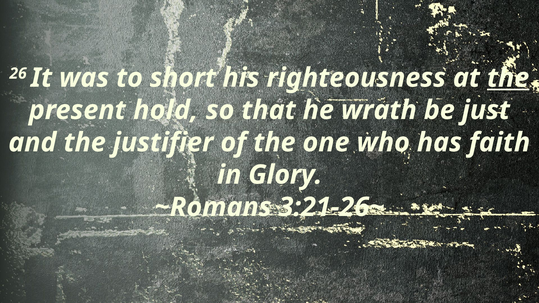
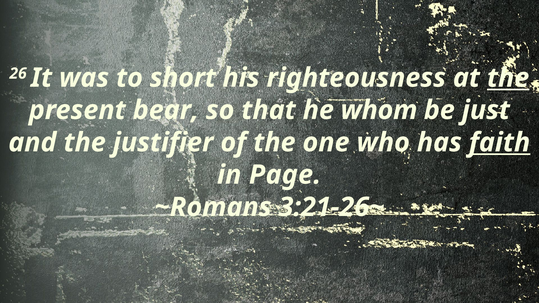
hold: hold -> bear
wrath: wrath -> whom
faith underline: none -> present
Glory: Glory -> Page
